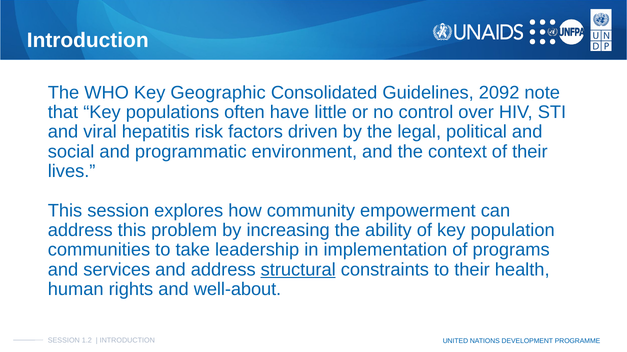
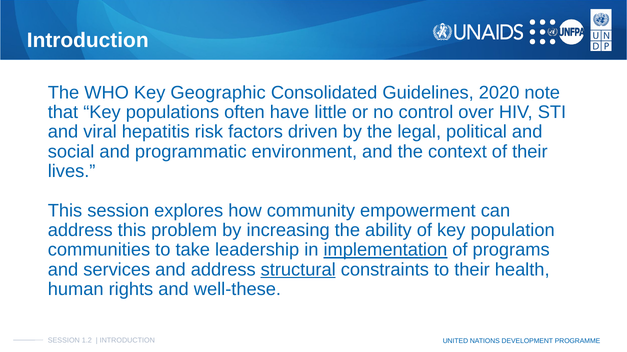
2092: 2092 -> 2020
implementation underline: none -> present
well-about: well-about -> well-these
